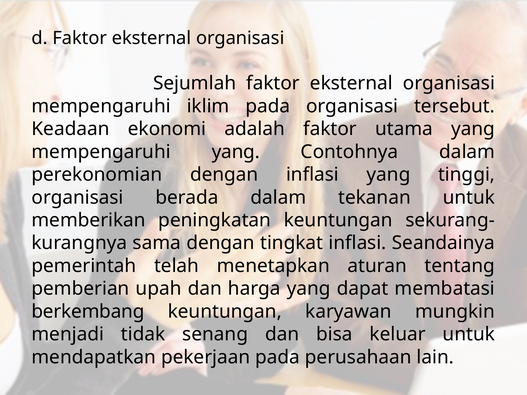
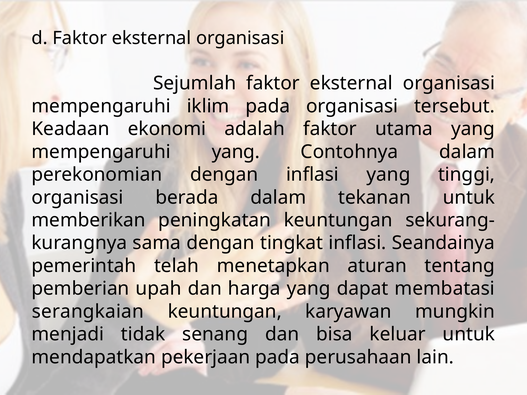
berkembang: berkembang -> serangkaian
